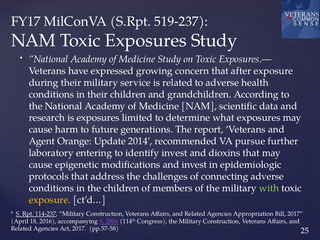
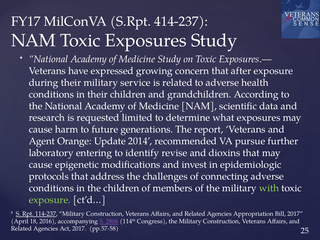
519-237: 519-237 -> 414-237
is exposures: exposures -> requested
identify invest: invest -> revise
exposure at (50, 200) colour: yellow -> light green
